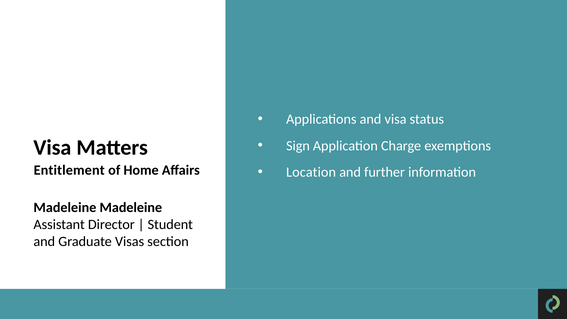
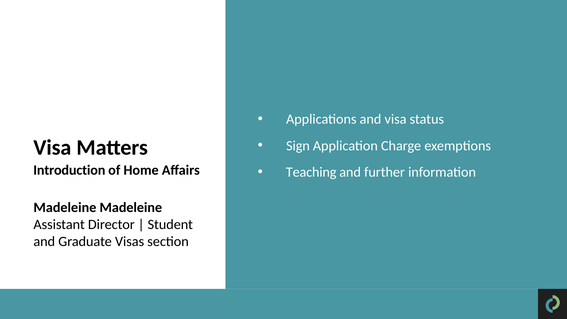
Entitlement: Entitlement -> Introduction
Location: Location -> Teaching
